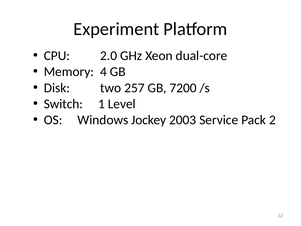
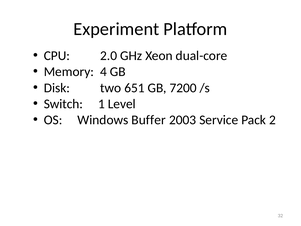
257: 257 -> 651
Jockey: Jockey -> Buffer
